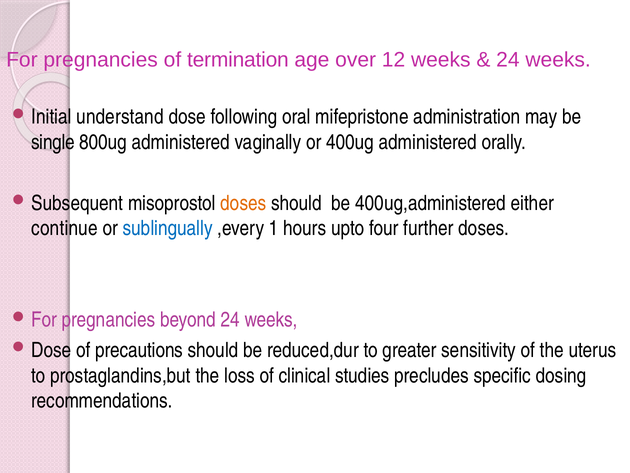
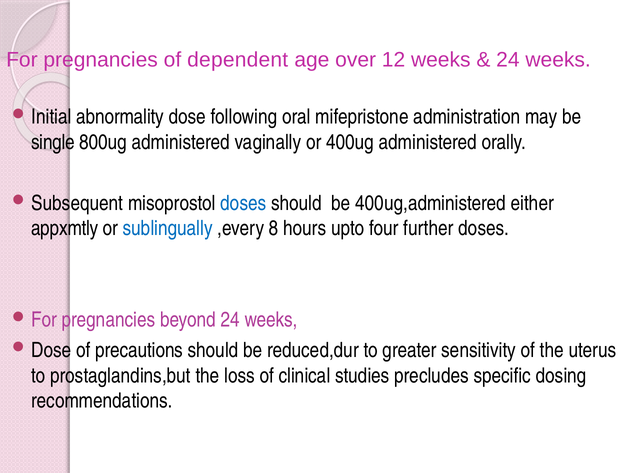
termination: termination -> dependent
understand: understand -> abnormality
doses at (243, 203) colour: orange -> blue
continue: continue -> appxmtly
1: 1 -> 8
